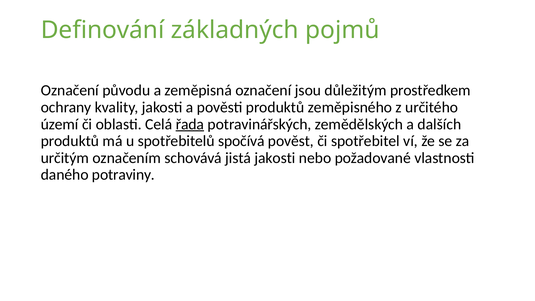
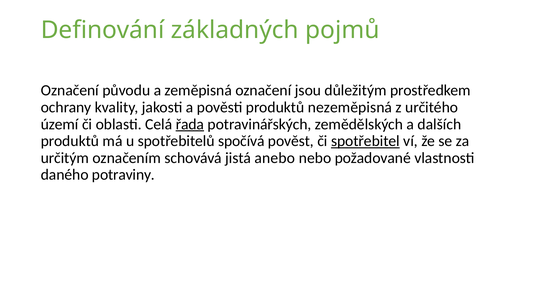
zeměpisného: zeměpisného -> nezeměpisná
spotřebitel underline: none -> present
jistá jakosti: jakosti -> anebo
